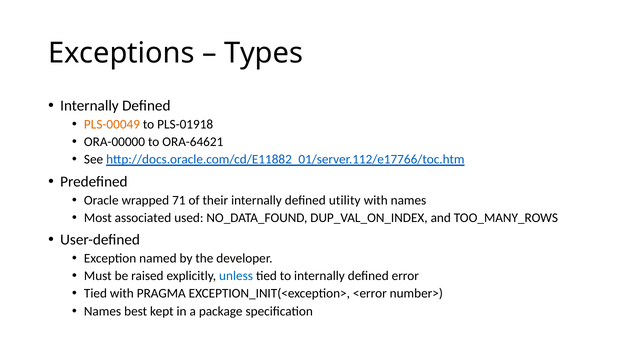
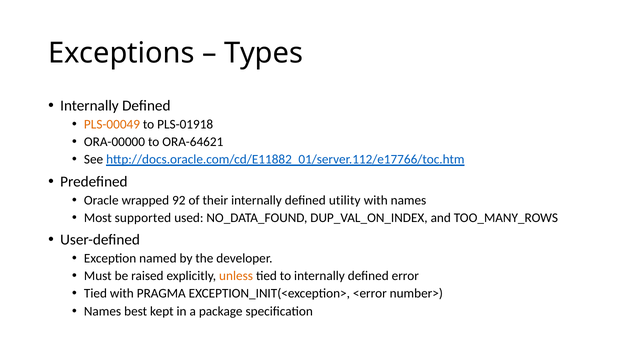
71: 71 -> 92
associated: associated -> supported
unless colour: blue -> orange
